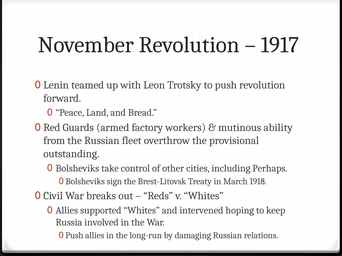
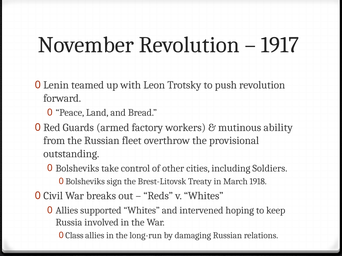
Perhaps: Perhaps -> Soldiers
Push at (74, 236): Push -> Class
